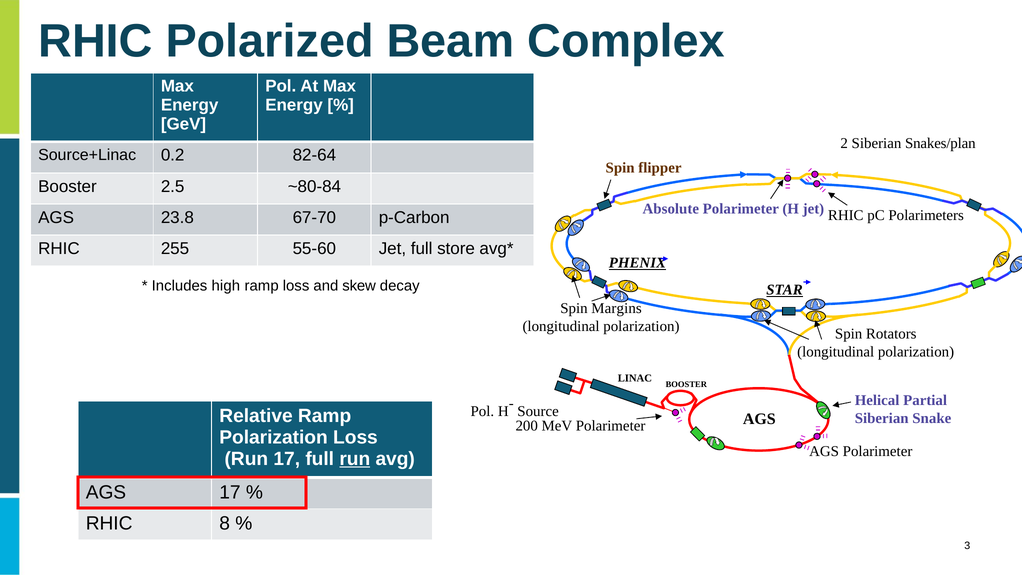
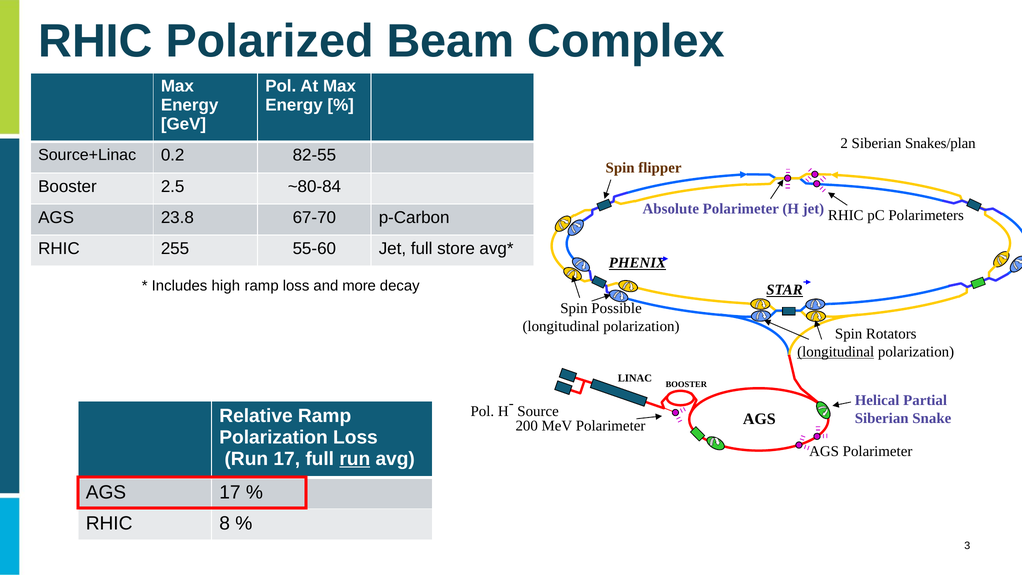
82-64: 82-64 -> 82-55
skew: skew -> more
Margins: Margins -> Possible
longitudinal at (836, 352) underline: none -> present
